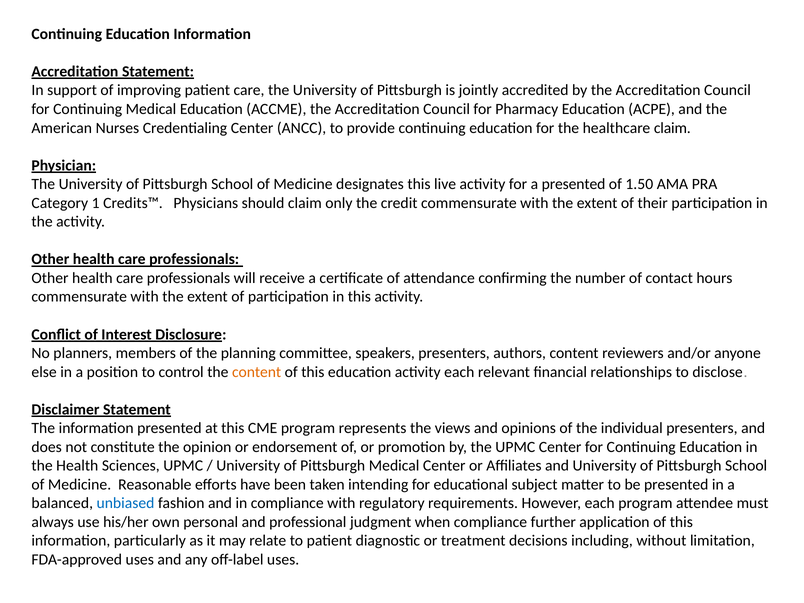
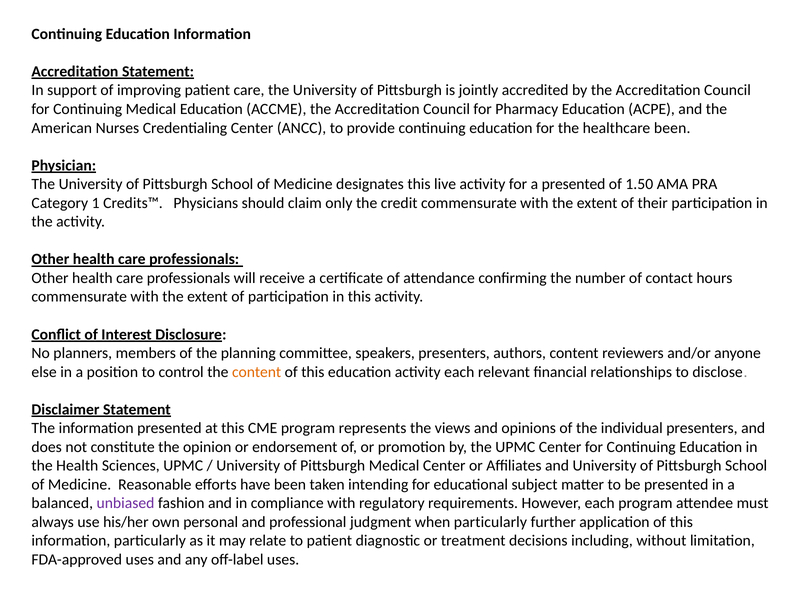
healthcare claim: claim -> been
unbiased colour: blue -> purple
when compliance: compliance -> particularly
